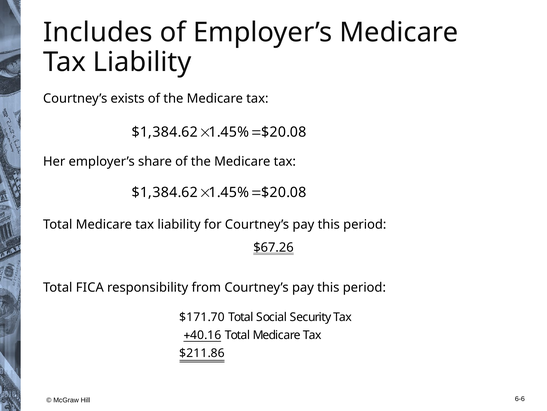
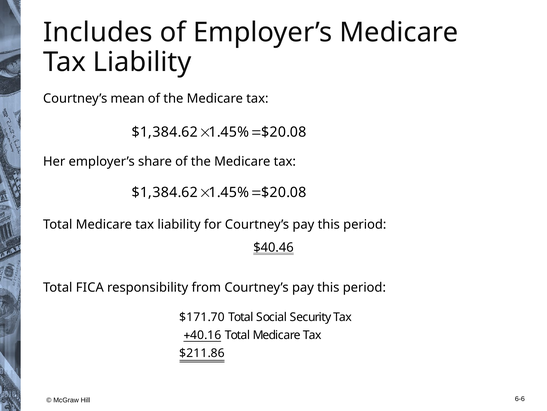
exists: exists -> mean
$67.26: $67.26 -> $40.46
